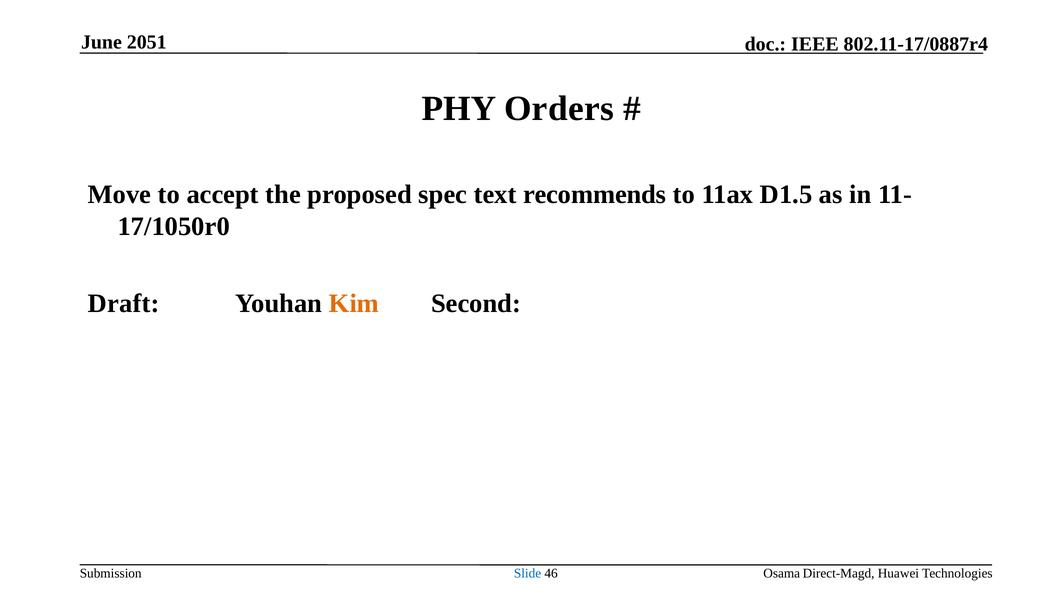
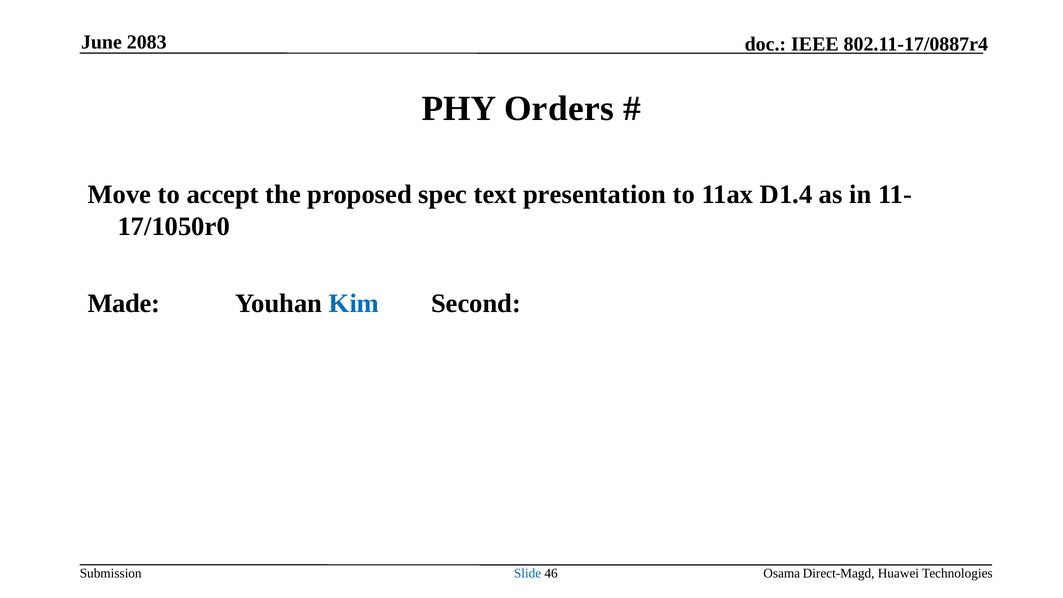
2051: 2051 -> 2083
recommends: recommends -> presentation
D1.5: D1.5 -> D1.4
Draft: Draft -> Made
Kim colour: orange -> blue
